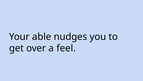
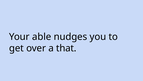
feel: feel -> that
